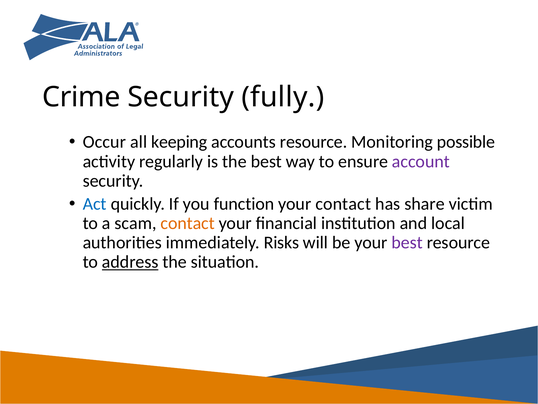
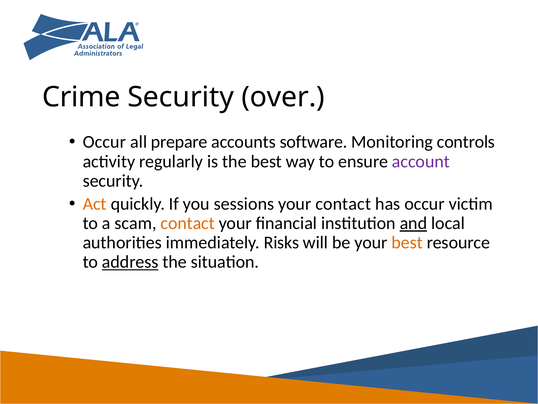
fully: fully -> over
keeping: keeping -> prepare
accounts resource: resource -> software
possible: possible -> controls
Act colour: blue -> orange
function: function -> sessions
has share: share -> occur
and underline: none -> present
best at (407, 242) colour: purple -> orange
